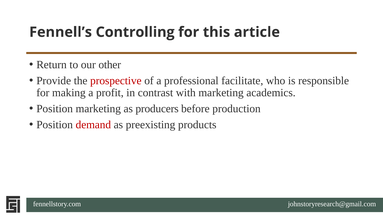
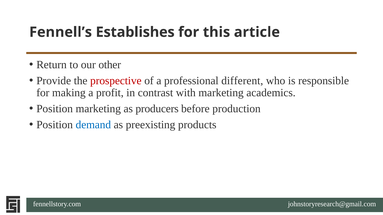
Controlling: Controlling -> Establishes
facilitate: facilitate -> different
demand colour: red -> blue
